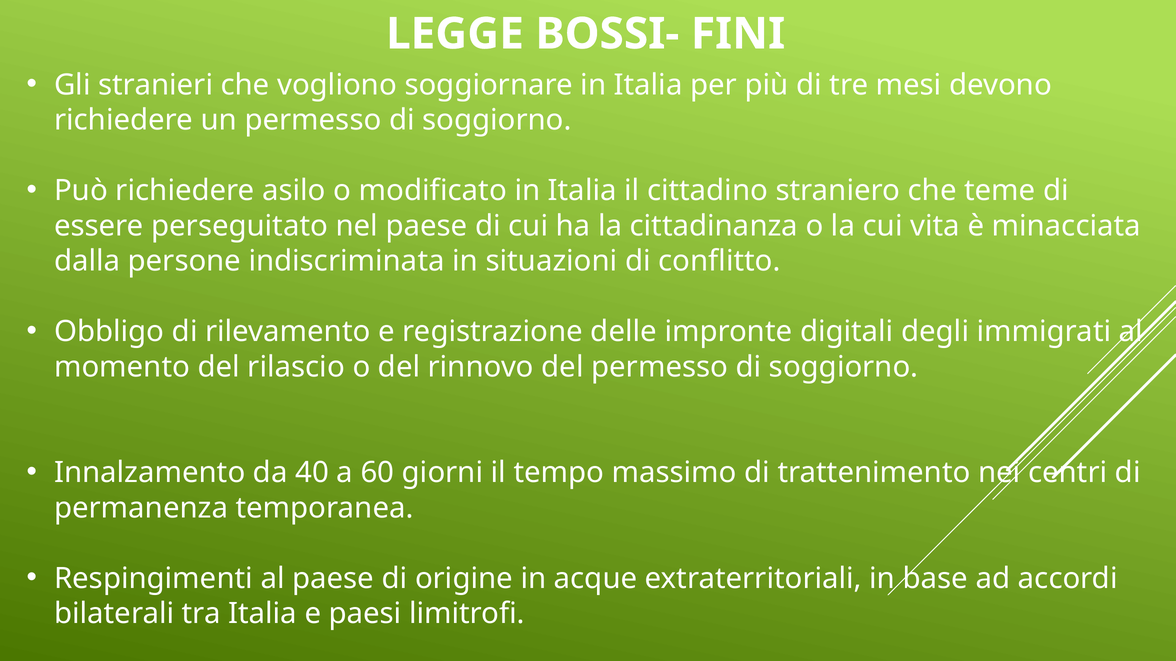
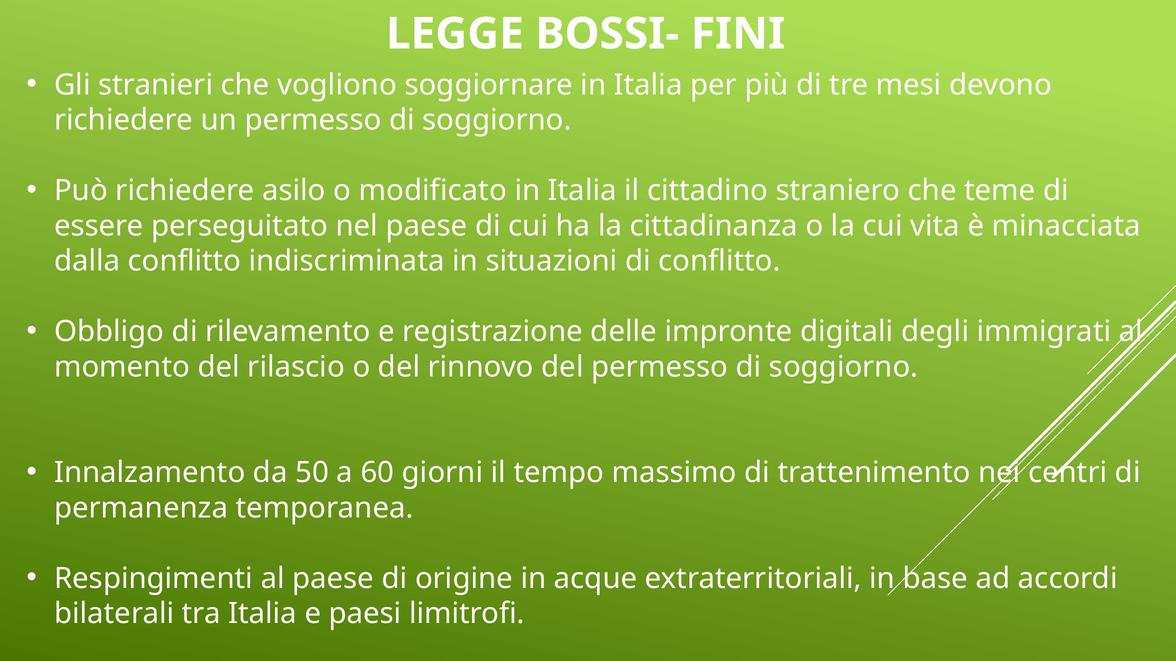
dalla persone: persone -> conflitto
40: 40 -> 50
